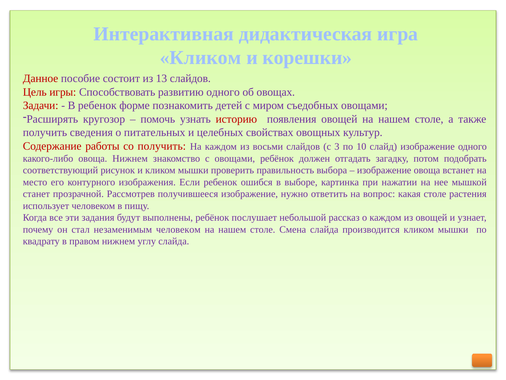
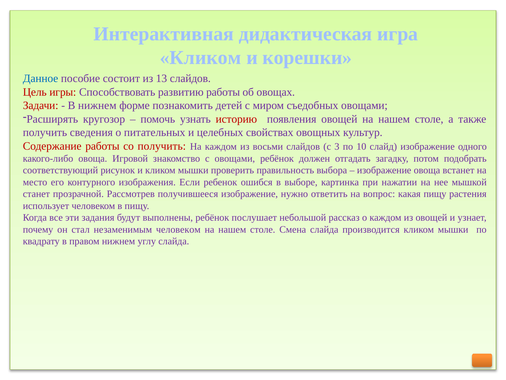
Данное colour: red -> blue
развитию одного: одного -> работы
В ребенок: ребенок -> нижнем
овоща Нижнем: Нижнем -> Игровой
какая столе: столе -> пищу
